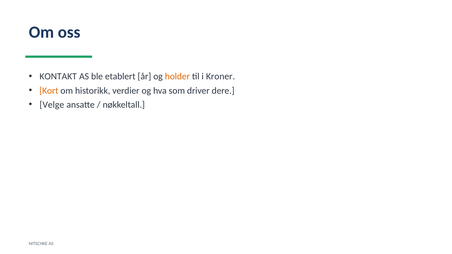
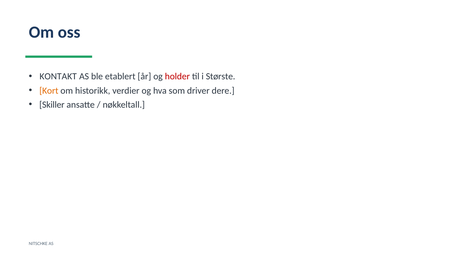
holder colour: orange -> red
Kroner: Kroner -> Største
Velge: Velge -> Skiller
